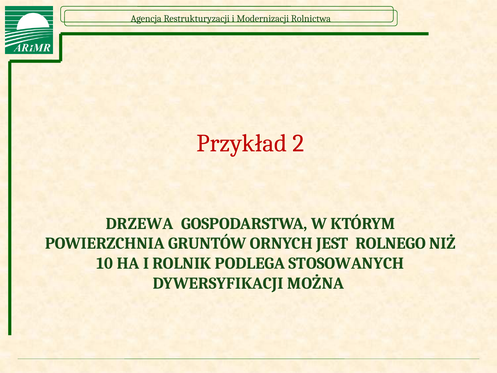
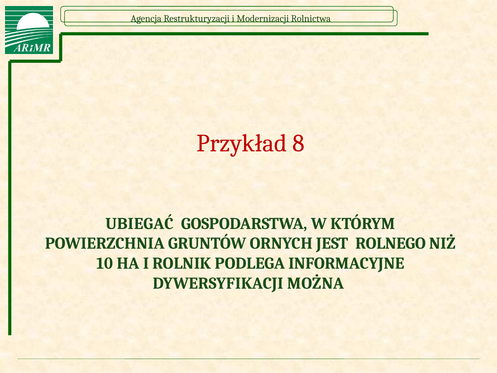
2: 2 -> 8
DRZEWA: DRZEWA -> UBIEGAĆ
STOSOWANYCH: STOSOWANYCH -> INFORMACYJNE
